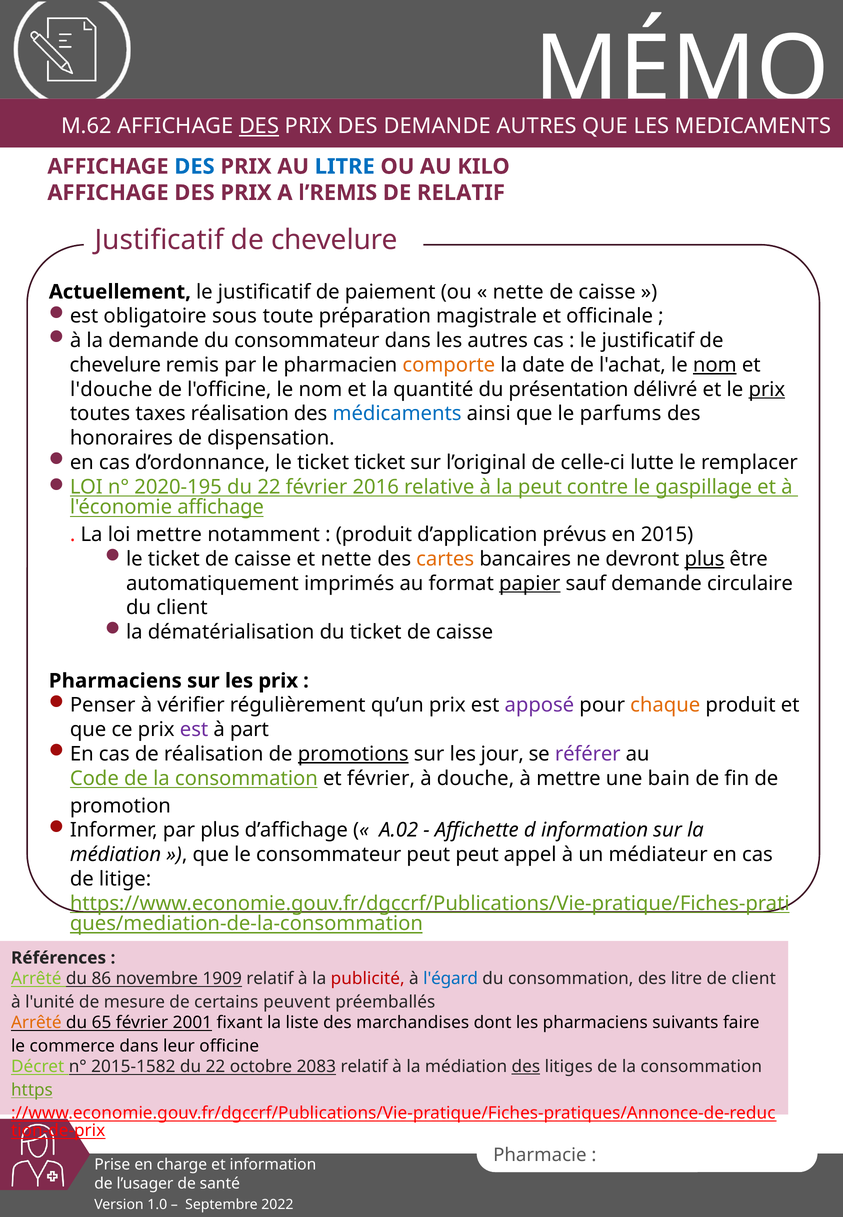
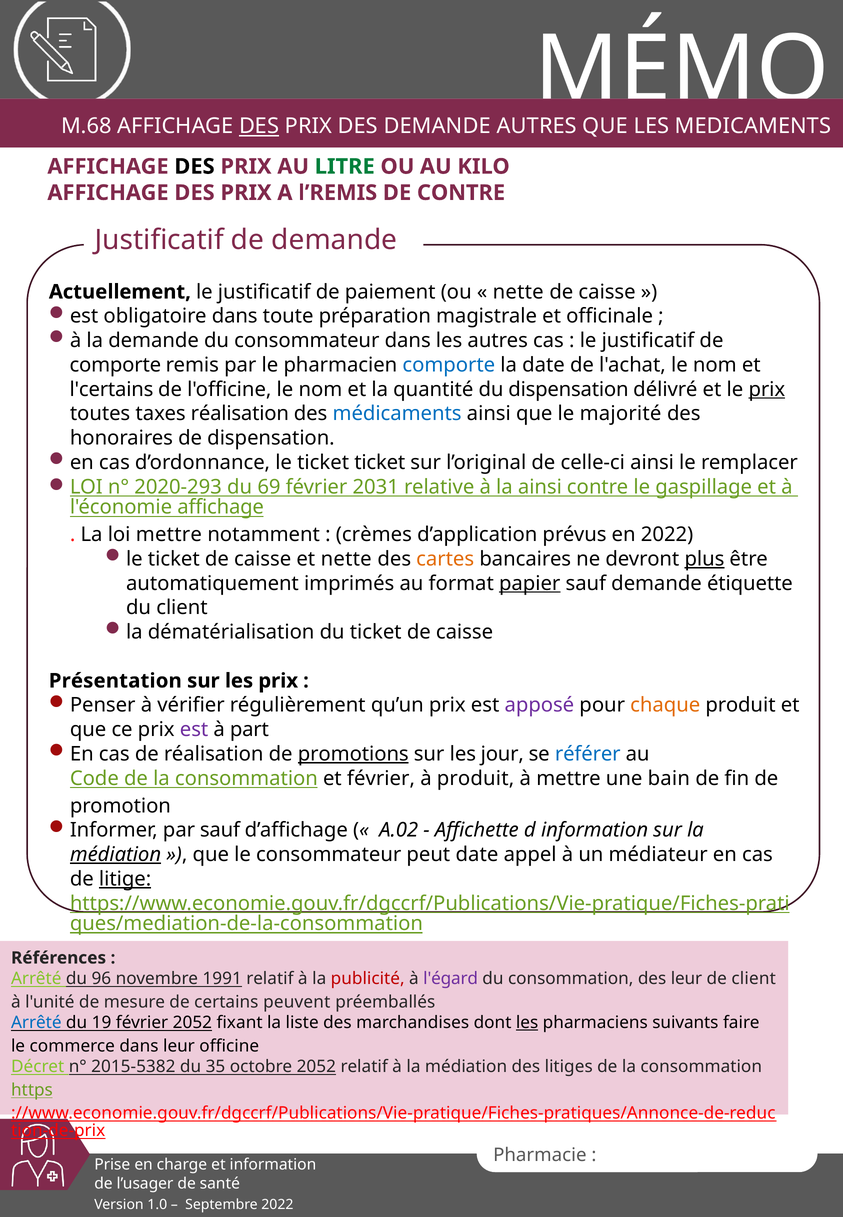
M.62: M.62 -> M.68
DES at (195, 167) colour: blue -> black
LITRE at (345, 167) colour: blue -> green
DE RELATIF: RELATIF -> CONTRE
chevelure at (334, 240): chevelure -> demande
obligatoire sous: sous -> dans
chevelure at (115, 365): chevelure -> comporte
comporte at (449, 365) colour: orange -> blue
nom at (715, 365) underline: present -> none
l'douche: l'douche -> l'certains
du présentation: présentation -> dispensation
parfums: parfums -> majorité
celle-ci lutte: lutte -> ainsi
2020-195: 2020-195 -> 2020-293
22 at (269, 487): 22 -> 69
2016: 2016 -> 2031
la peut: peut -> ainsi
produit at (374, 535): produit -> crèmes
en 2015: 2015 -> 2022
circulaire: circulaire -> étiquette
Pharmaciens at (115, 681): Pharmaciens -> Présentation
référer colour: purple -> blue
à douche: douche -> produit
par plus: plus -> sauf
médiation at (116, 855) underline: none -> present
peut peut: peut -> date
litige underline: none -> present
86: 86 -> 96
1909: 1909 -> 1991
l'égard colour: blue -> purple
des litre: litre -> leur
Arrêté at (36, 1023) colour: orange -> blue
65: 65 -> 19
février 2001: 2001 -> 2052
les at (527, 1023) underline: none -> present
2015-1582: 2015-1582 -> 2015-5382
22 at (216, 1067): 22 -> 35
octobre 2083: 2083 -> 2052
des at (526, 1067) underline: present -> none
